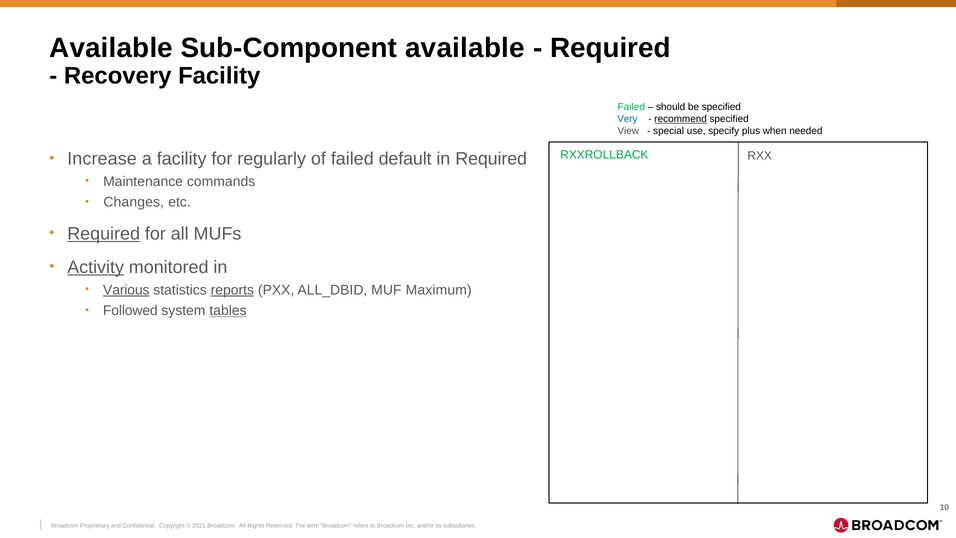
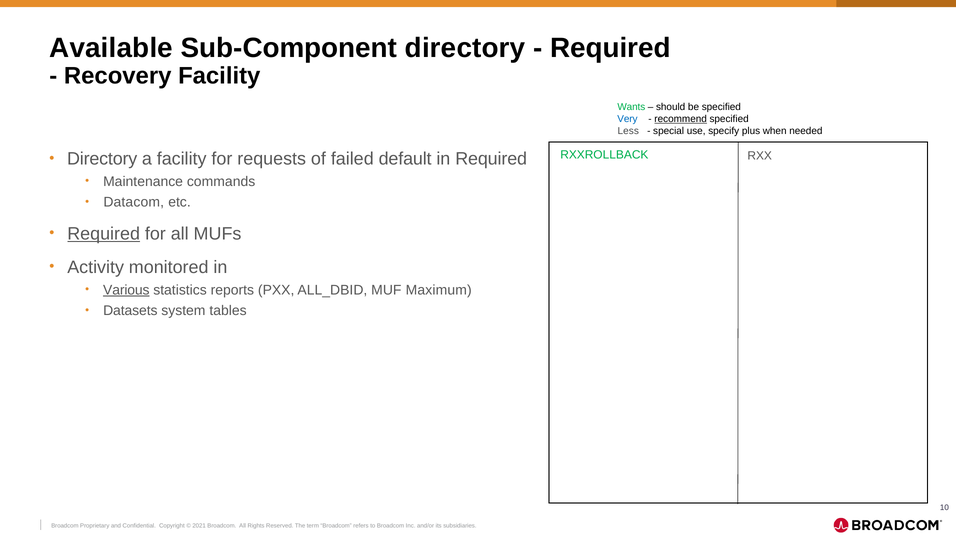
Sub-Component available: available -> directory
Failed at (631, 107): Failed -> Wants
View: View -> Less
Increase at (102, 159): Increase -> Directory
regularly: regularly -> requests
Changes: Changes -> Datacom
Activity underline: present -> none
reports underline: present -> none
Followed: Followed -> Datasets
tables underline: present -> none
